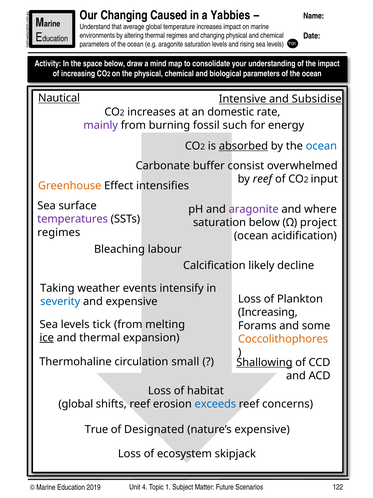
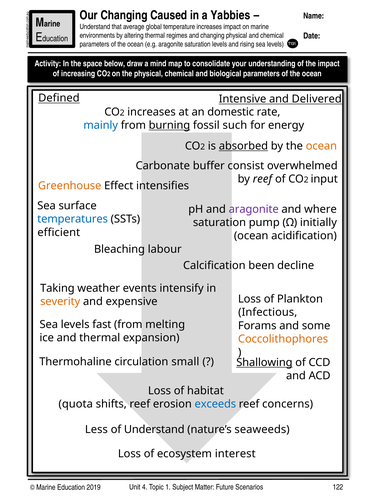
Nautical: Nautical -> Defined
Subsidise: Subsidise -> Delivered
mainly colour: purple -> blue
burning underline: none -> present
ocean at (321, 146) colour: blue -> orange
temperatures colour: purple -> blue
saturation below: below -> pump
project: project -> initially
regimes at (59, 232): regimes -> efficient
likely: likely -> been
severity colour: blue -> orange
Increasing at (268, 312): Increasing -> Infectious
tick: tick -> fast
ice underline: present -> none
global at (76, 403): global -> quota
True: True -> Less
of Designated: Designated -> Understand
nature’s expensive: expensive -> seaweeds
skipjack: skipjack -> interest
